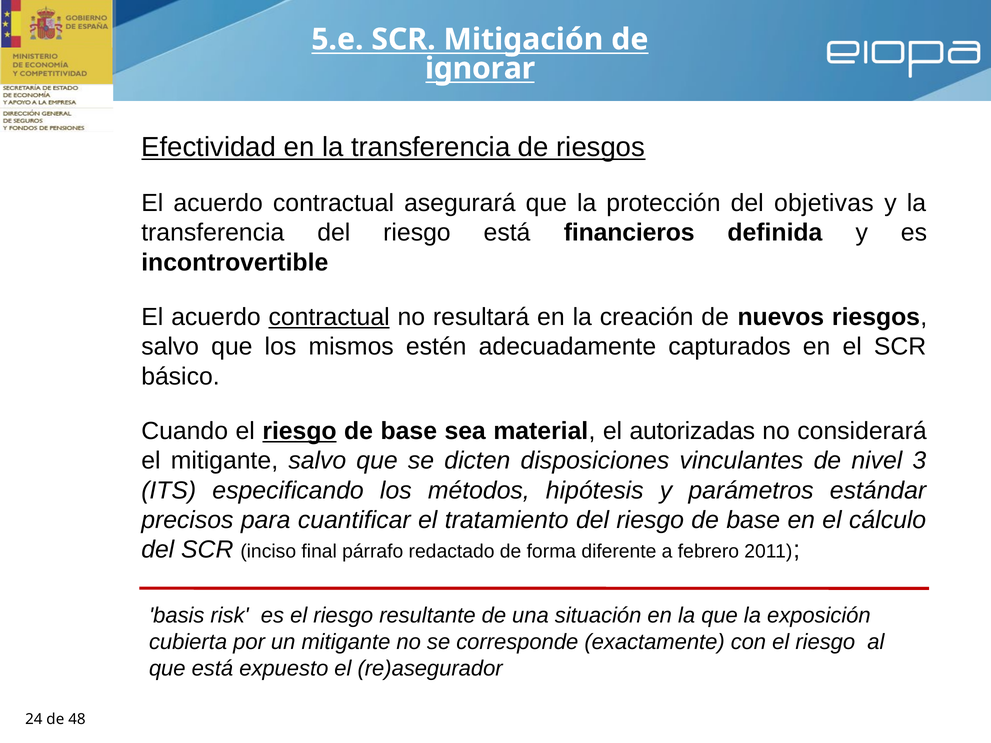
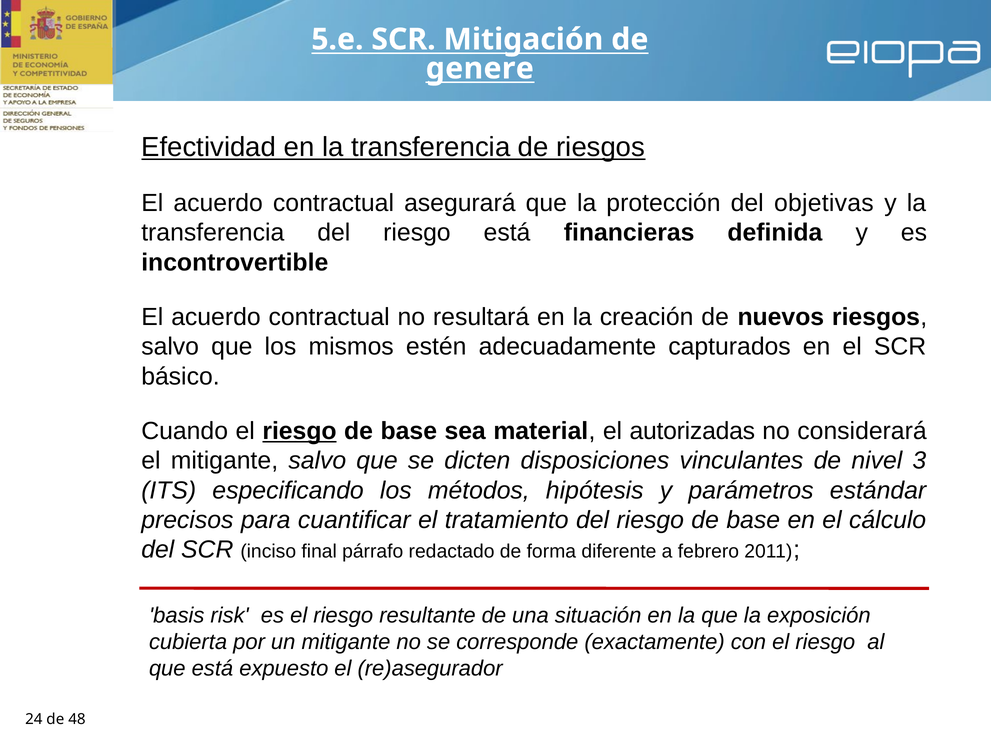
ignorar: ignorar -> genere
financieros: financieros -> financieras
contractual at (329, 317) underline: present -> none
